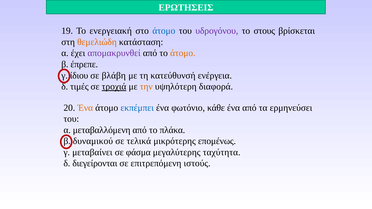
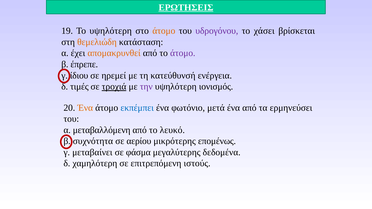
ΕΡΩΤΗΣΕΙΣ underline: none -> present
Το ενεργειακή: ενεργειακή -> υψηλότερη
άτομο at (164, 31) colour: blue -> orange
στους: στους -> χάσει
απομακρυνθεί colour: purple -> orange
άτομο at (183, 53) colour: orange -> purple
βλάβη: βλάβη -> ηρεμεί
την colour: orange -> purple
διαφορά: διαφορά -> ιονισμός
κάθε: κάθε -> μετά
πλάκα: πλάκα -> λευκό
δυναμικού: δυναμικού -> συχνότητα
τελικά: τελικά -> αερίου
ταχύτητα: ταχύτητα -> δεδομένα
διεγείρονται: διεγείρονται -> χαμηλότερη
